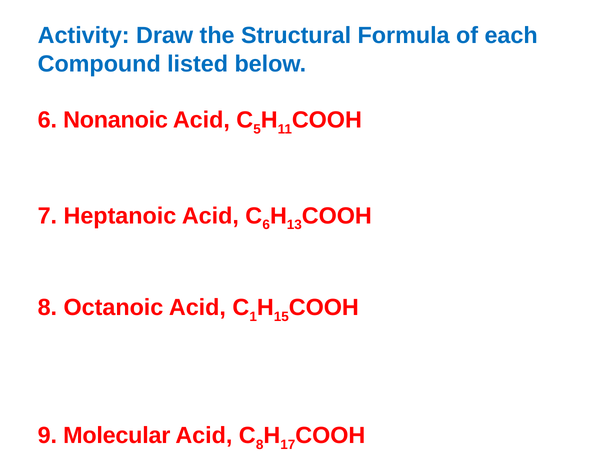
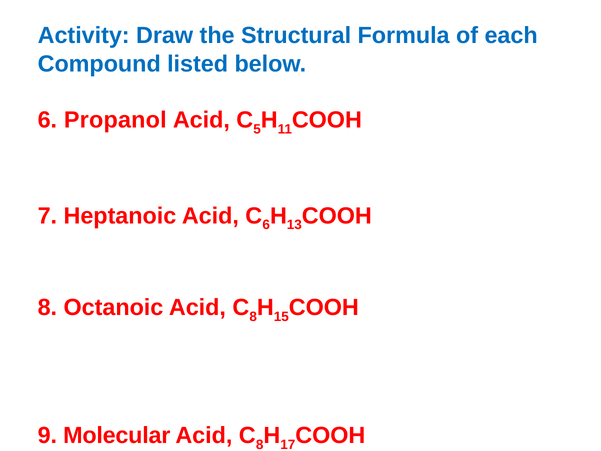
Nonanoic: Nonanoic -> Propanol
1 at (253, 317): 1 -> 8
